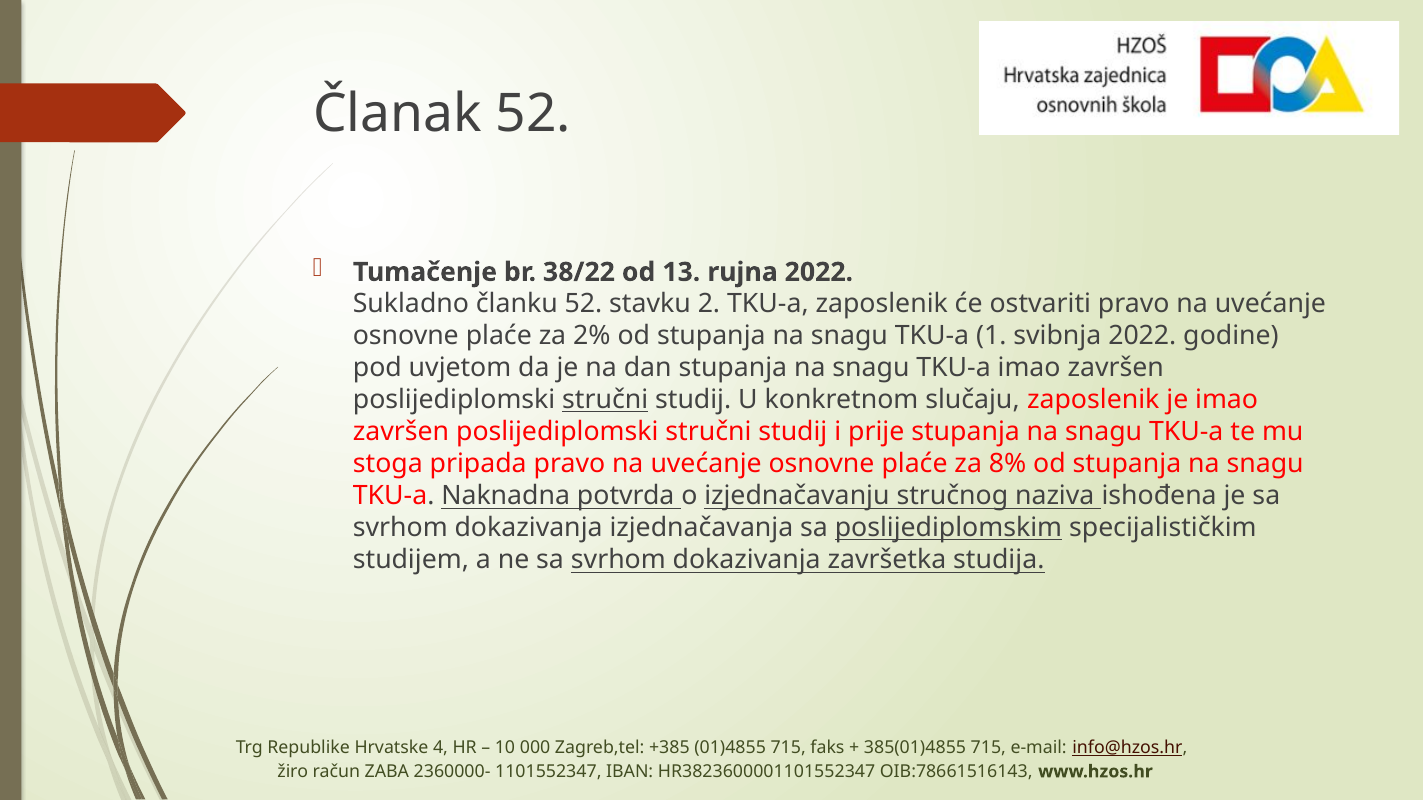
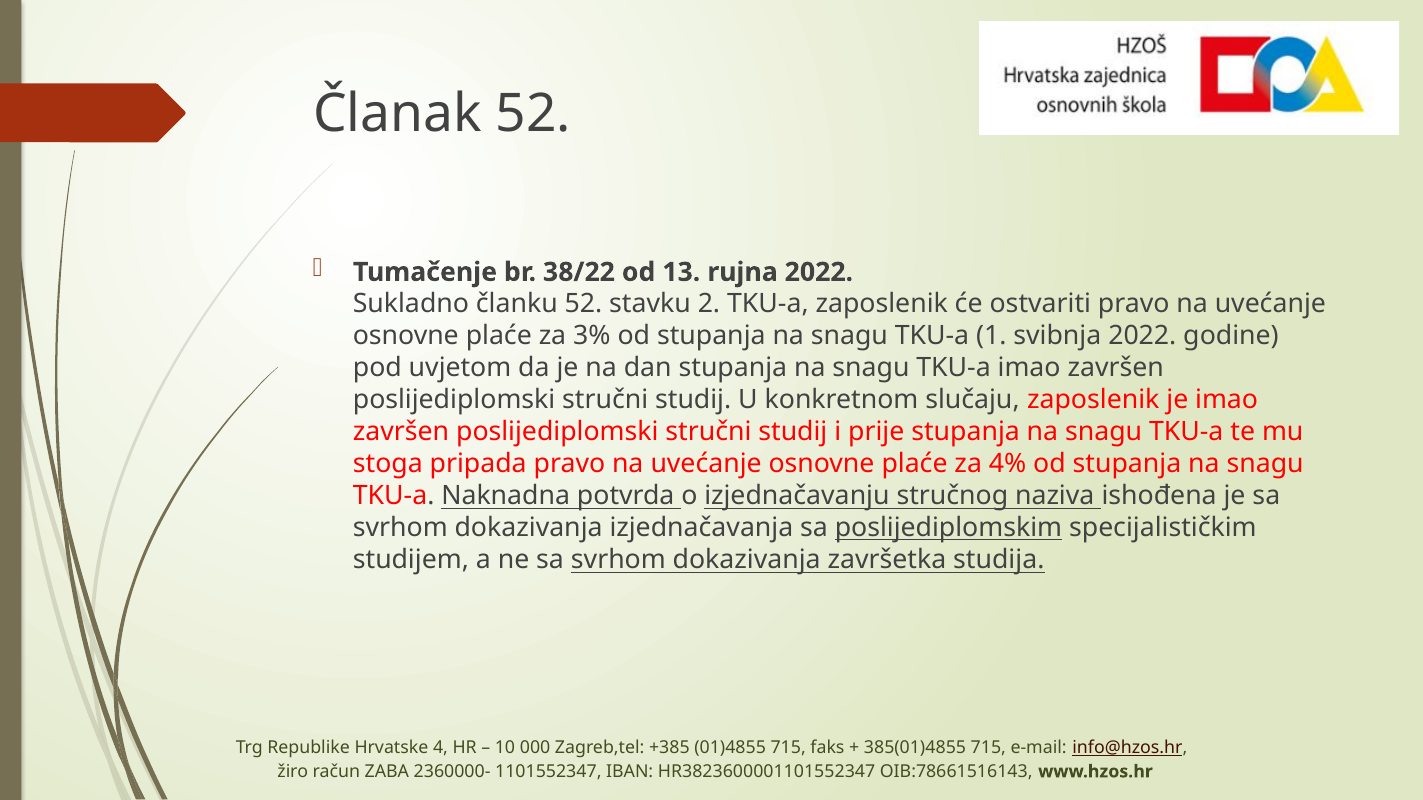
2%: 2% -> 3%
stručni at (605, 400) underline: present -> none
8%: 8% -> 4%
